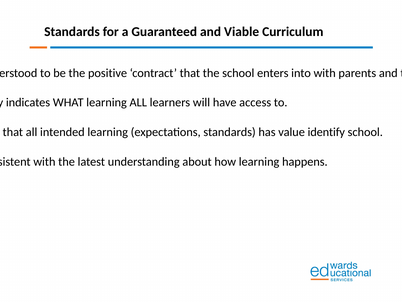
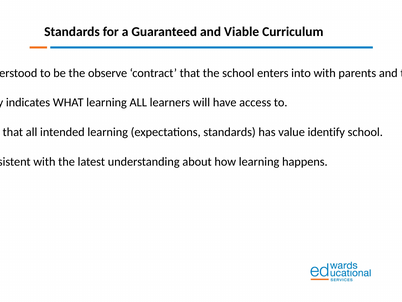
positive: positive -> observe
